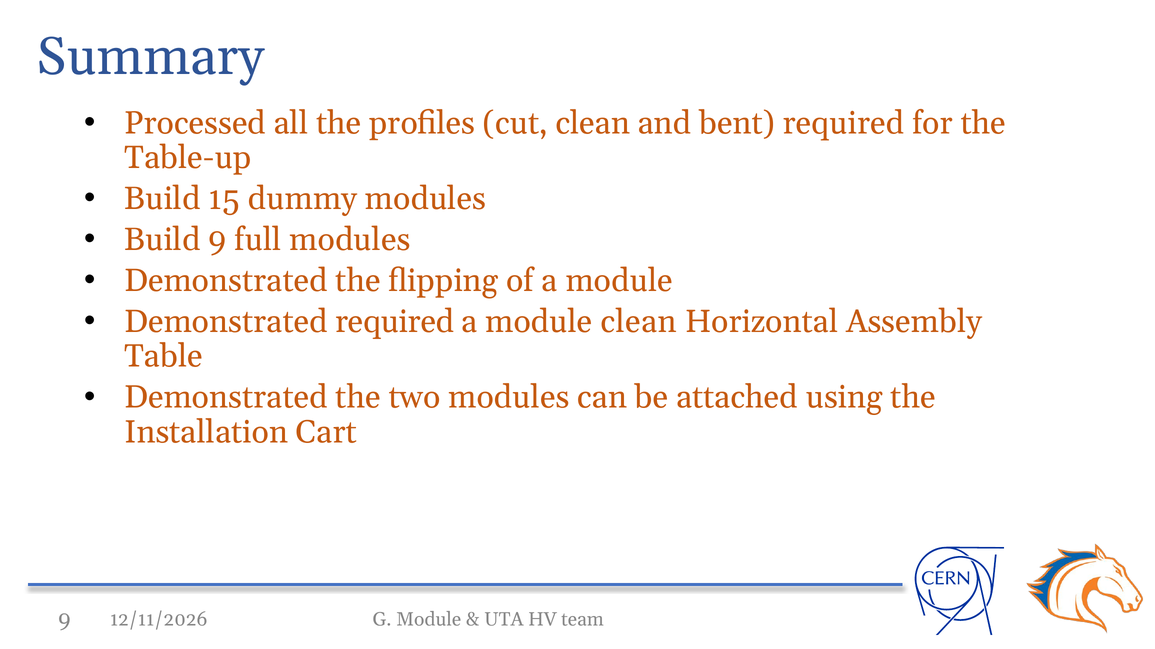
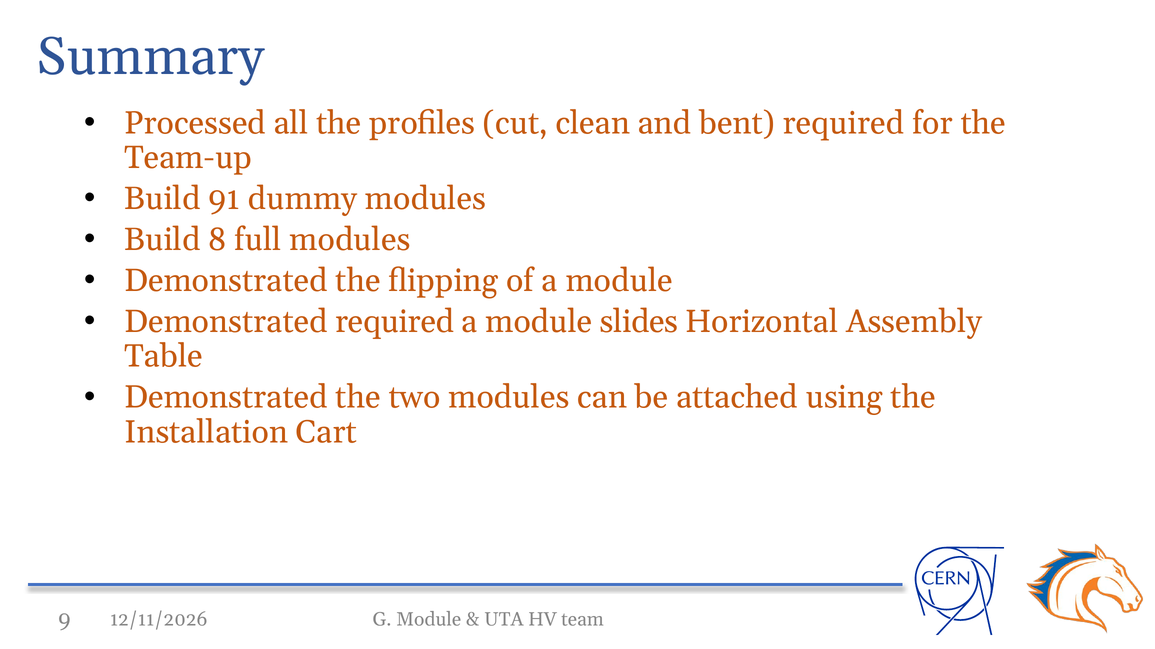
Table-up: Table-up -> Team-up
15: 15 -> 91
Build 9: 9 -> 8
module clean: clean -> slides
